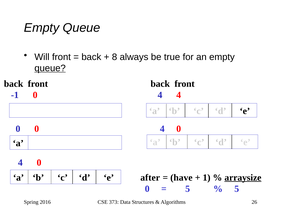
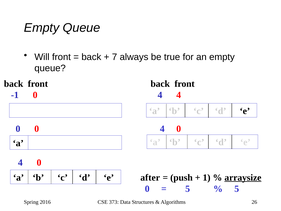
8: 8 -> 7
queue at (50, 68) underline: present -> none
have: have -> push
